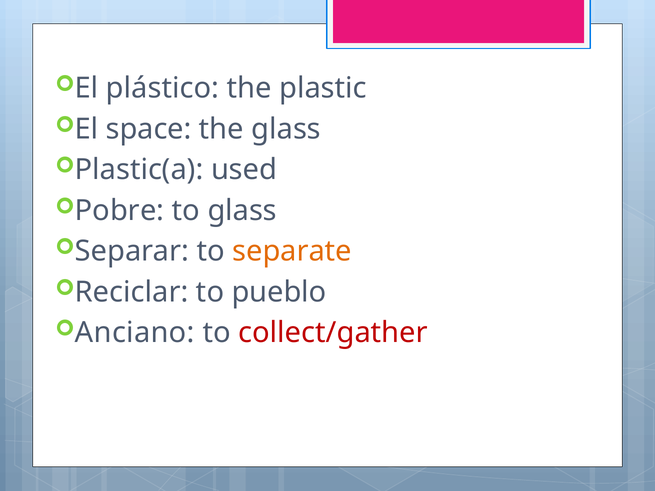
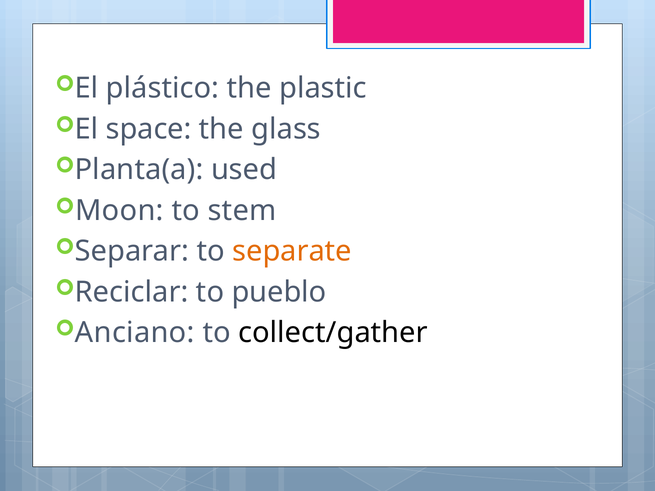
Plastic(a: Plastic(a -> Planta(a
Pobre: Pobre -> Moon
to glass: glass -> stem
collect/gather colour: red -> black
